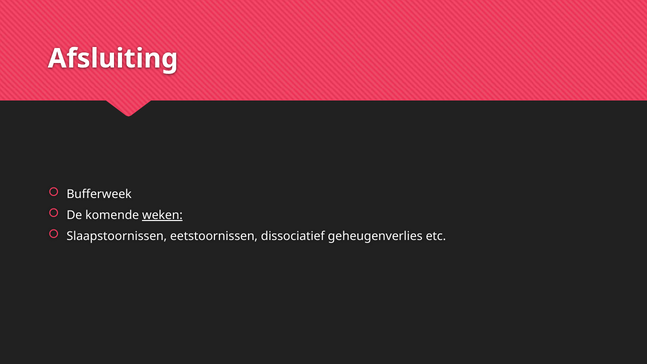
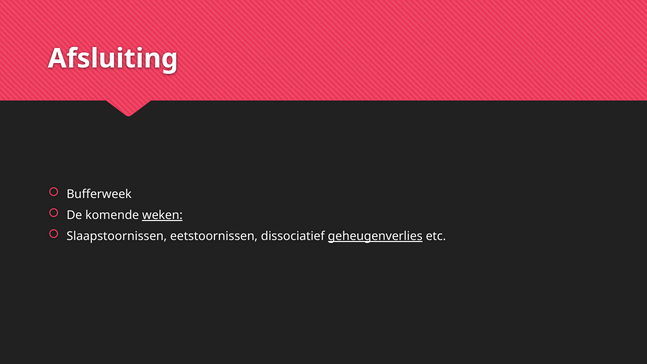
geheugenverlies underline: none -> present
